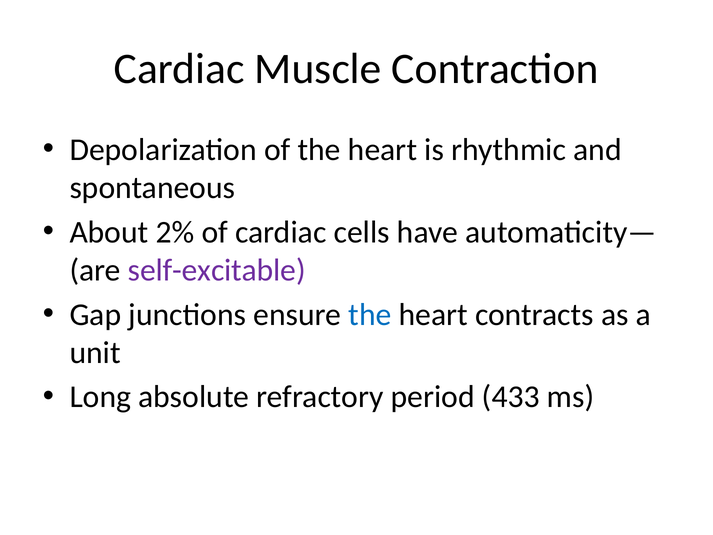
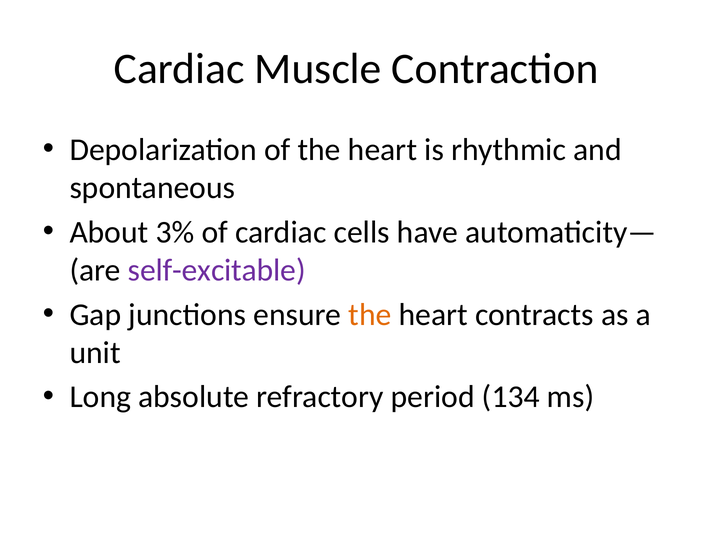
2%: 2% -> 3%
the at (370, 314) colour: blue -> orange
433: 433 -> 134
